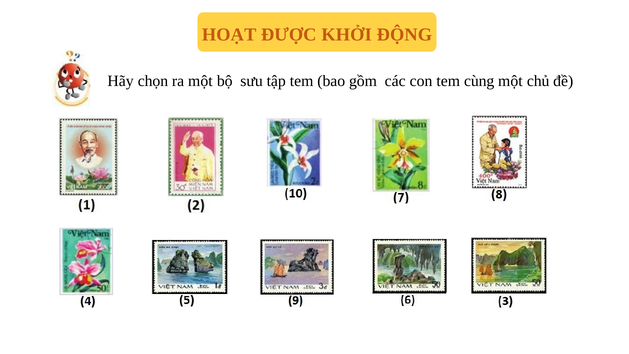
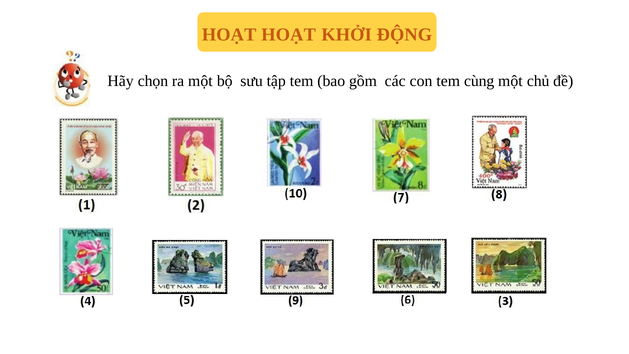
HOẠT ĐƯỢC: ĐƯỢC -> HOẠT
